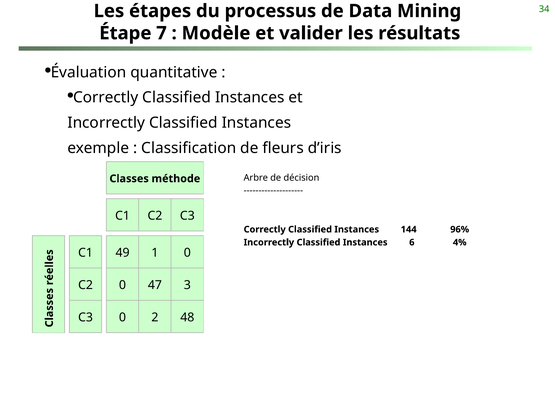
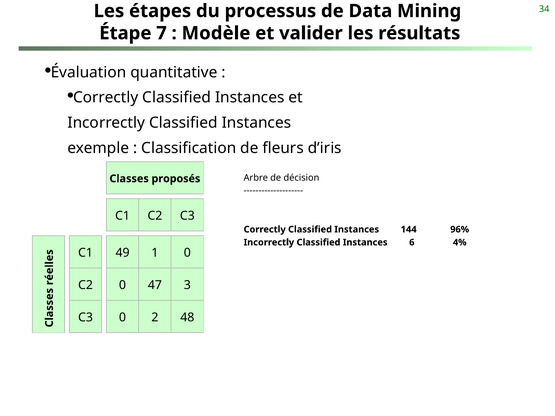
méthode: méthode -> proposés
